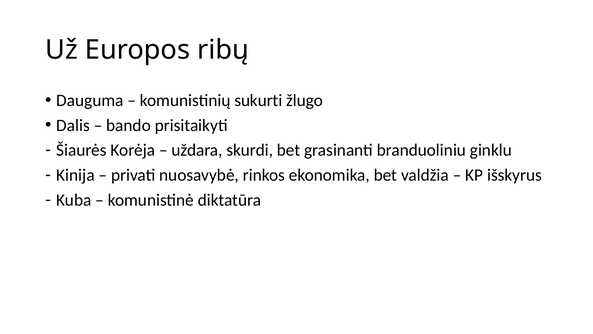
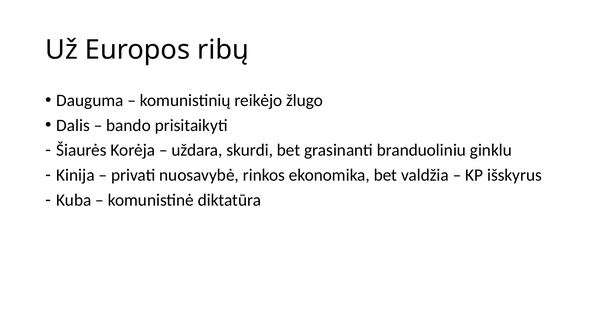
sukurti: sukurti -> reikėjo
